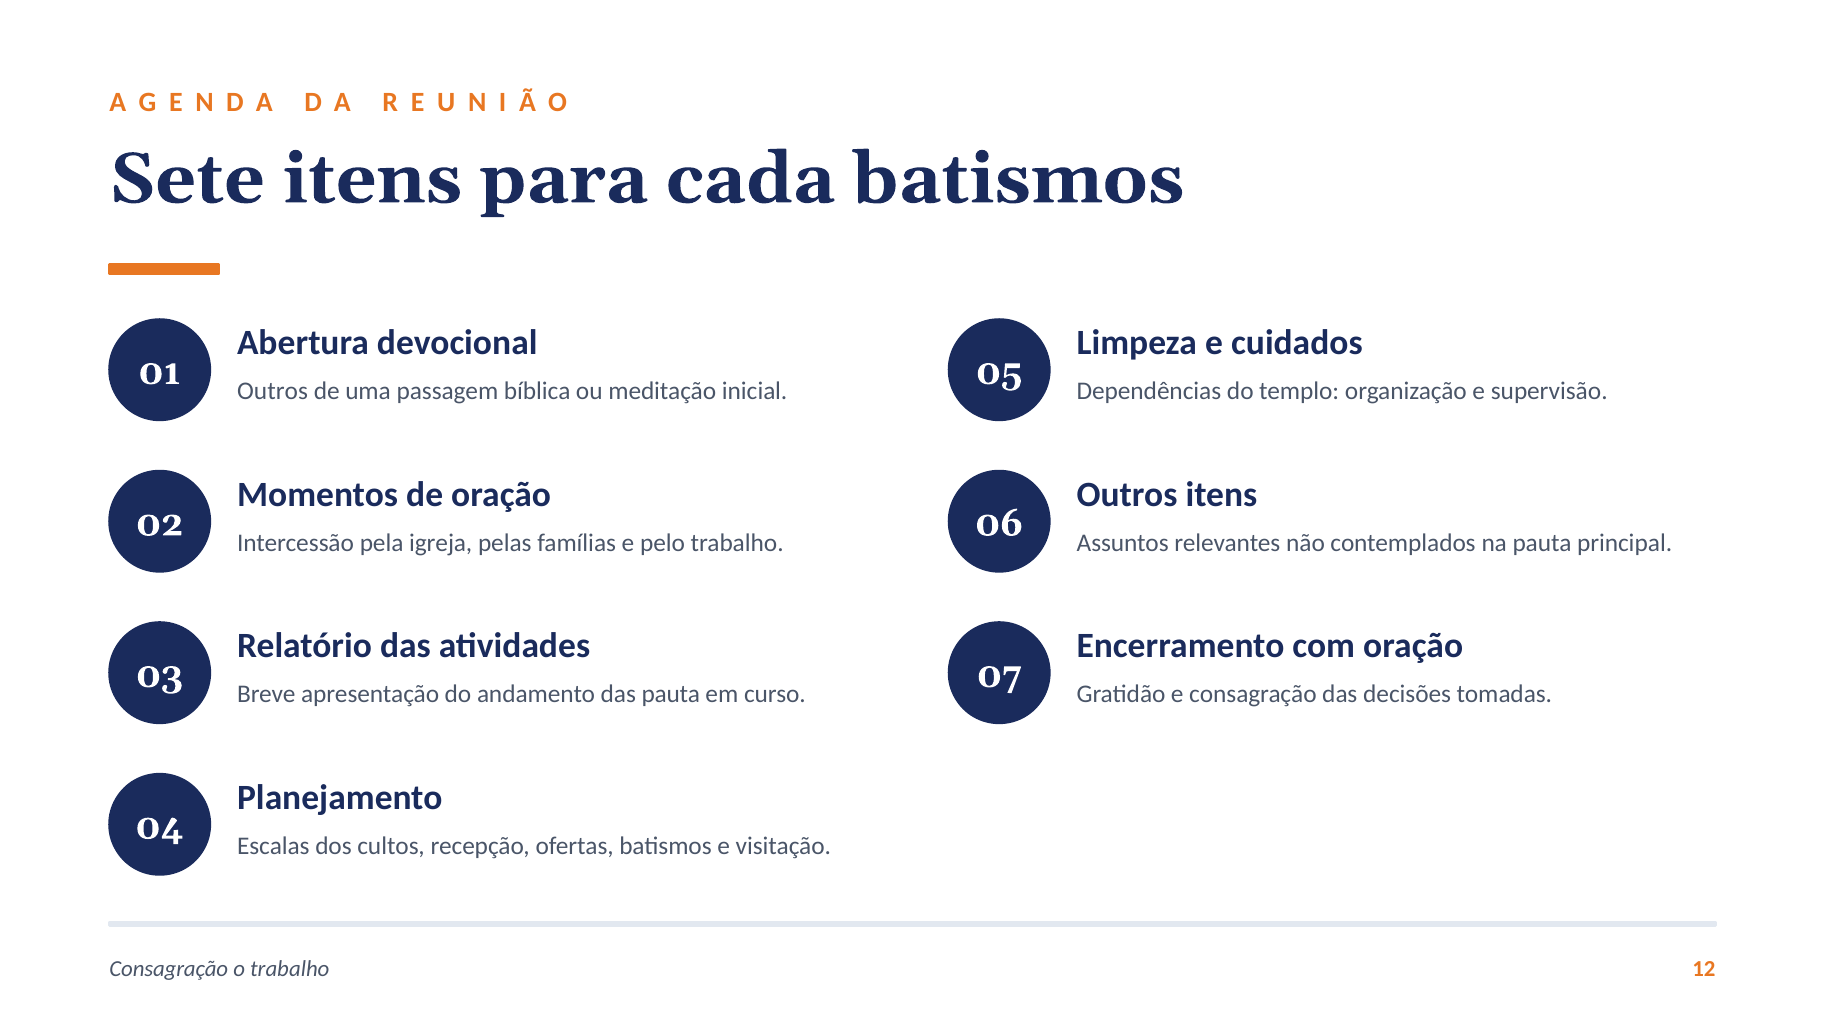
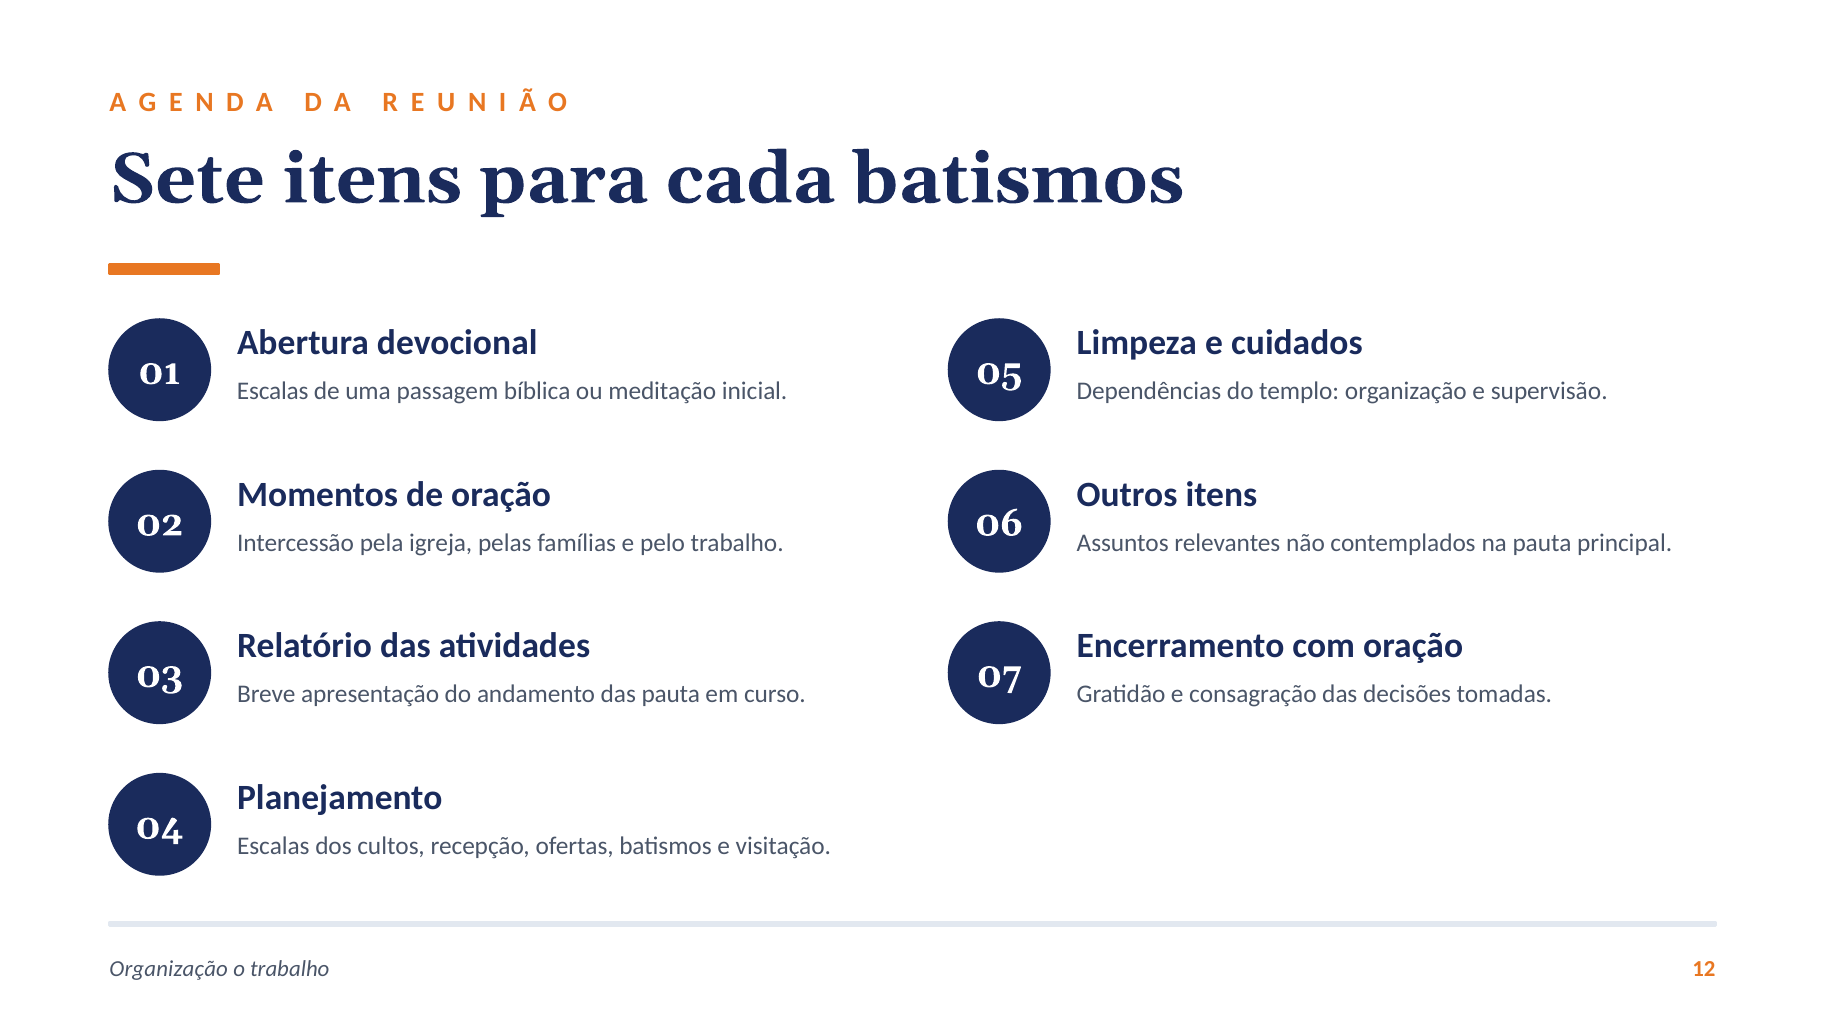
Outros at (273, 391): Outros -> Escalas
Consagração at (169, 969): Consagração -> Organização
